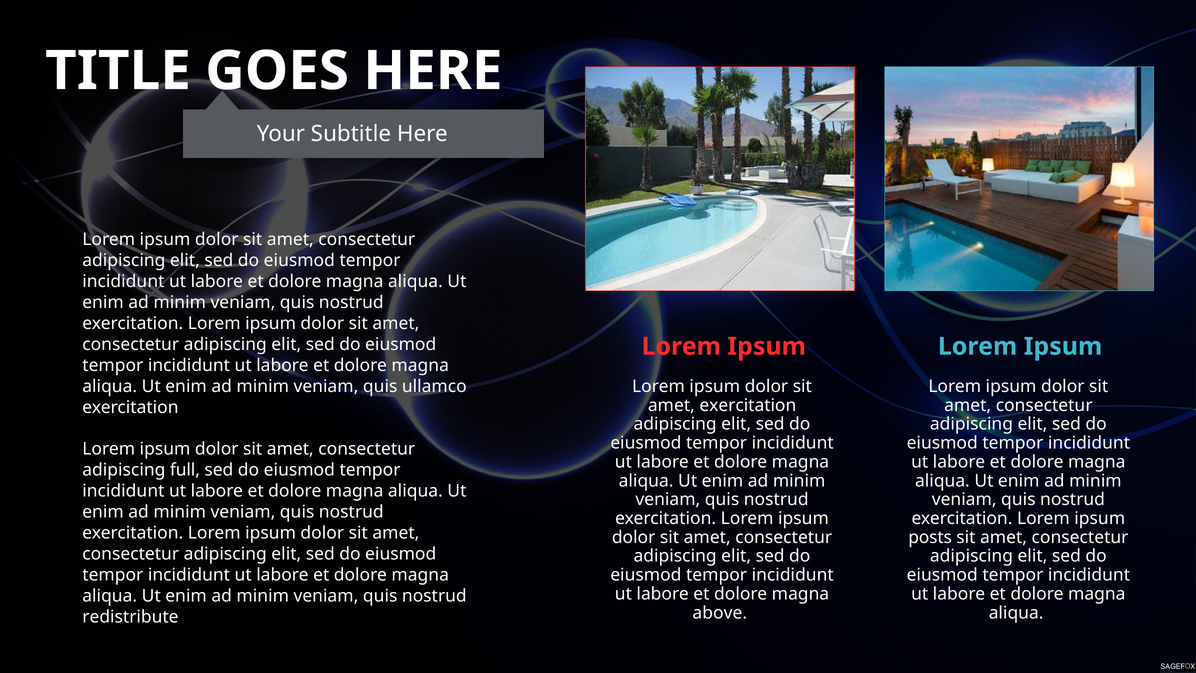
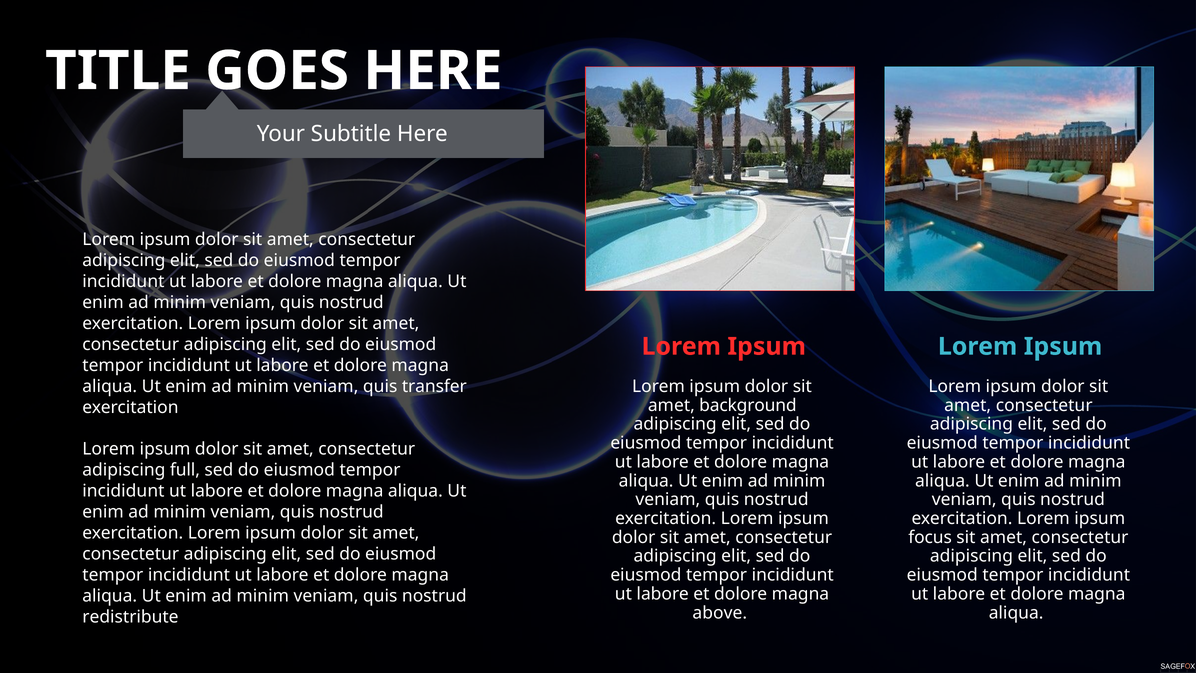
ullamco: ullamco -> transfer
amet exercitation: exercitation -> background
posts: posts -> focus
